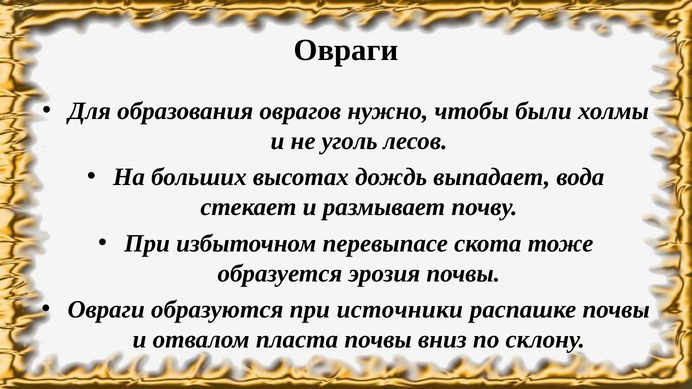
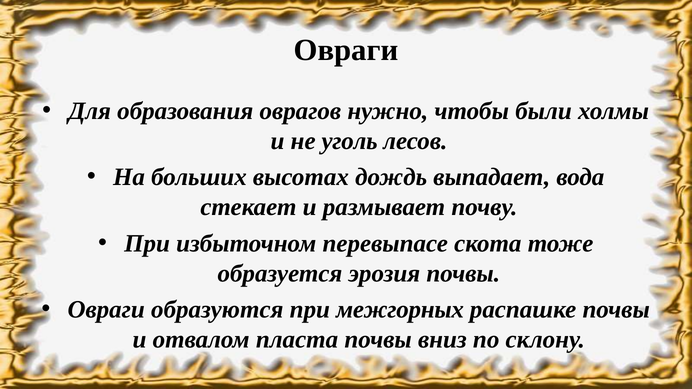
источники: источники -> межгорных
